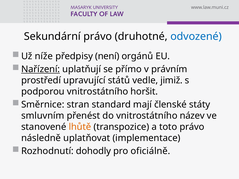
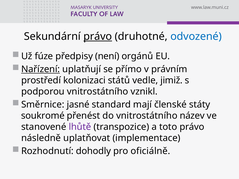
právo at (98, 37) underline: none -> present
níže: níže -> fúze
upravující: upravující -> kolonizaci
horšit: horšit -> vznikl
stran: stran -> jasné
smluvním: smluvním -> soukromé
lhůtě colour: orange -> purple
